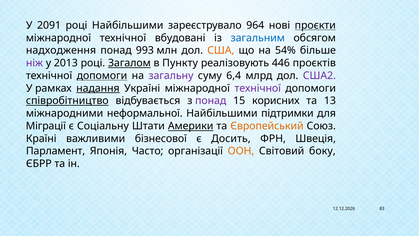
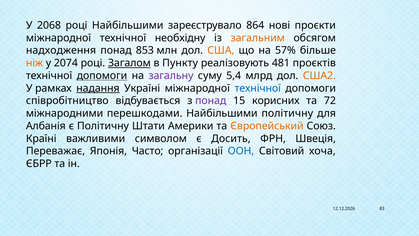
2091: 2091 -> 2068
964: 964 -> 864
проєкти underline: present -> none
вбудовані: вбудовані -> необхідну
загальним colour: blue -> orange
993: 993 -> 853
54%: 54% -> 57%
ніж colour: purple -> orange
2013: 2013 -> 2074
446: 446 -> 481
6,4: 6,4 -> 5,4
США2 colour: purple -> orange
технічної at (258, 88) colour: purple -> blue
співробітництво underline: present -> none
13: 13 -> 72
неформальної: неформальної -> перешкодами
Найбільшими підтримки: підтримки -> політичну
Міграції: Міграції -> Aлбанія
є Соціальну: Соціальну -> Політичну
Америки underline: present -> none
бізнесової: бізнесової -> символом
Парламент: Парламент -> Переважає
ООН colour: orange -> blue
боку: боку -> хоча
